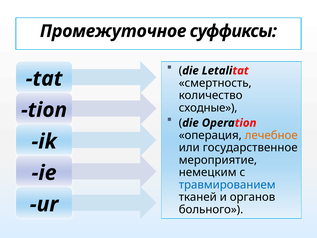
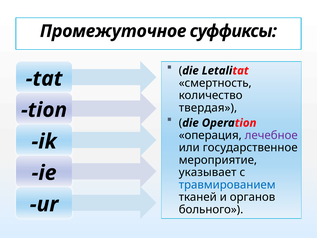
сходные: сходные -> твердая
лечебное colour: orange -> purple
немецким: немецким -> указывает
